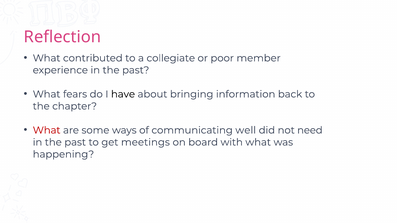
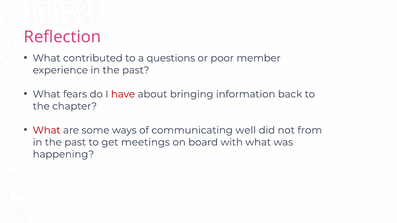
collegiate: collegiate -> questions
have colour: black -> red
need: need -> from
